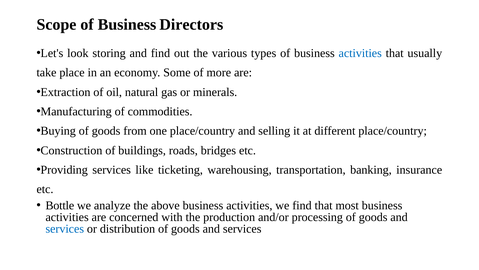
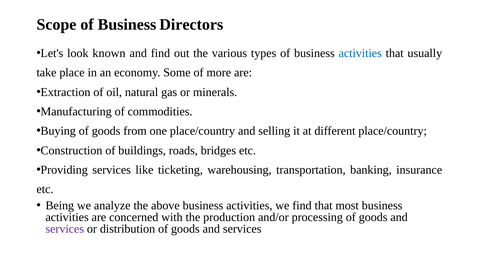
storing: storing -> known
Bottle: Bottle -> Being
services at (65, 228) colour: blue -> purple
